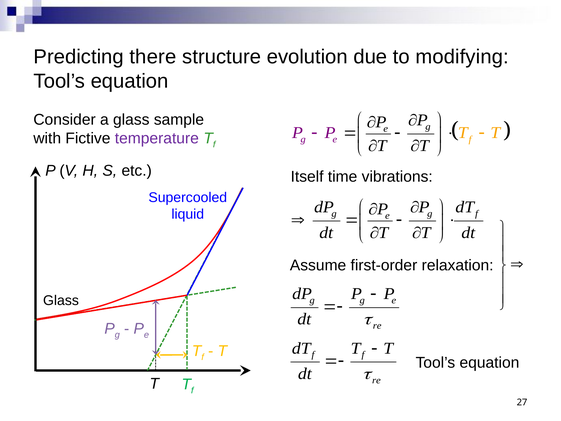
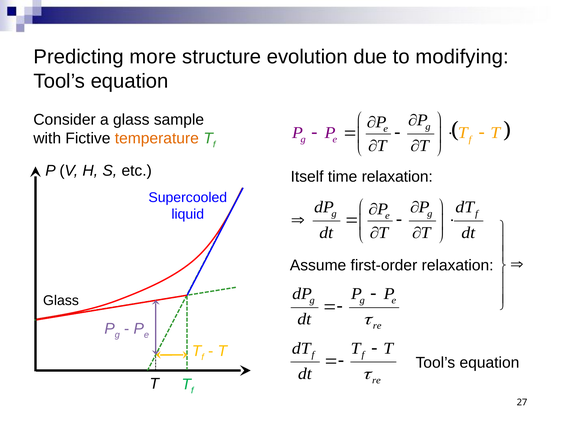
there: there -> more
temperature colour: purple -> orange
time vibrations: vibrations -> relaxation
